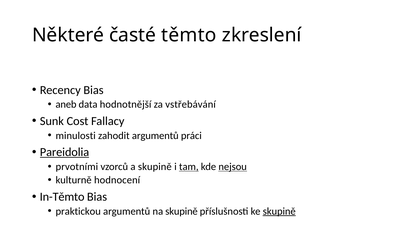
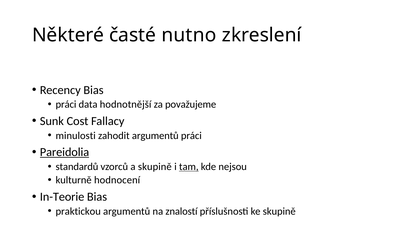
těmto: těmto -> nutno
aneb at (66, 105): aneb -> práci
vstřebávání: vstřebávání -> považujeme
prvotními: prvotními -> standardů
nejsou underline: present -> none
In-Těmto: In-Těmto -> In-Teorie
na skupině: skupině -> znalostí
skupině at (279, 211) underline: present -> none
